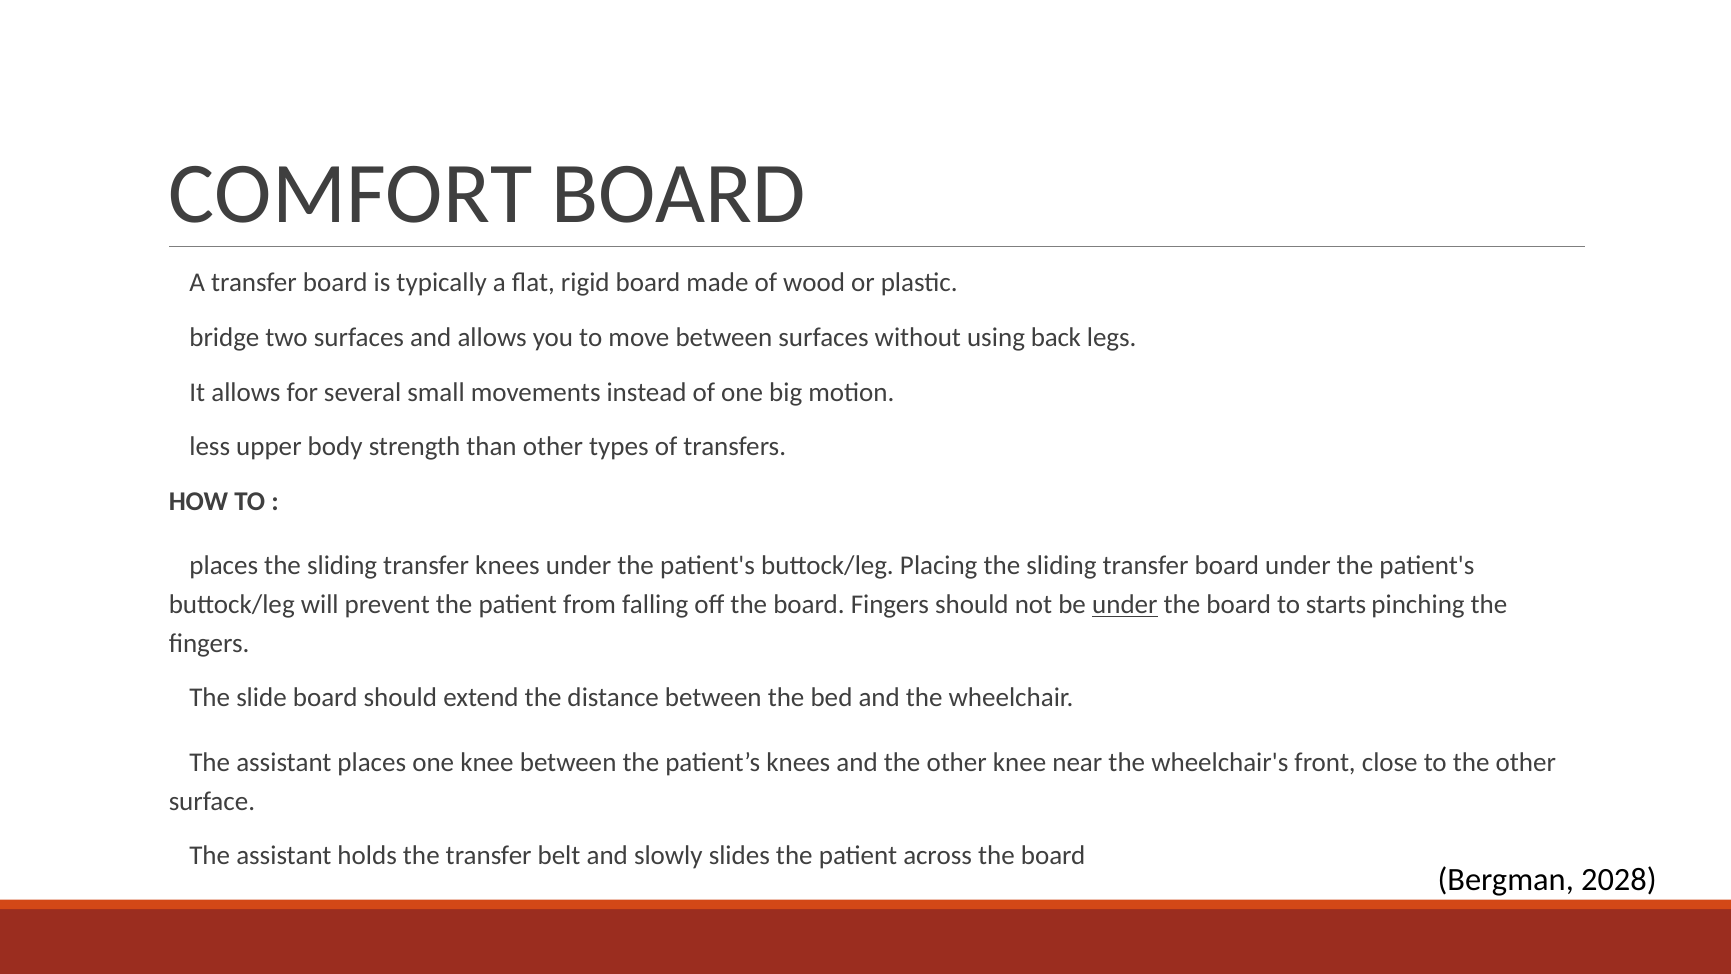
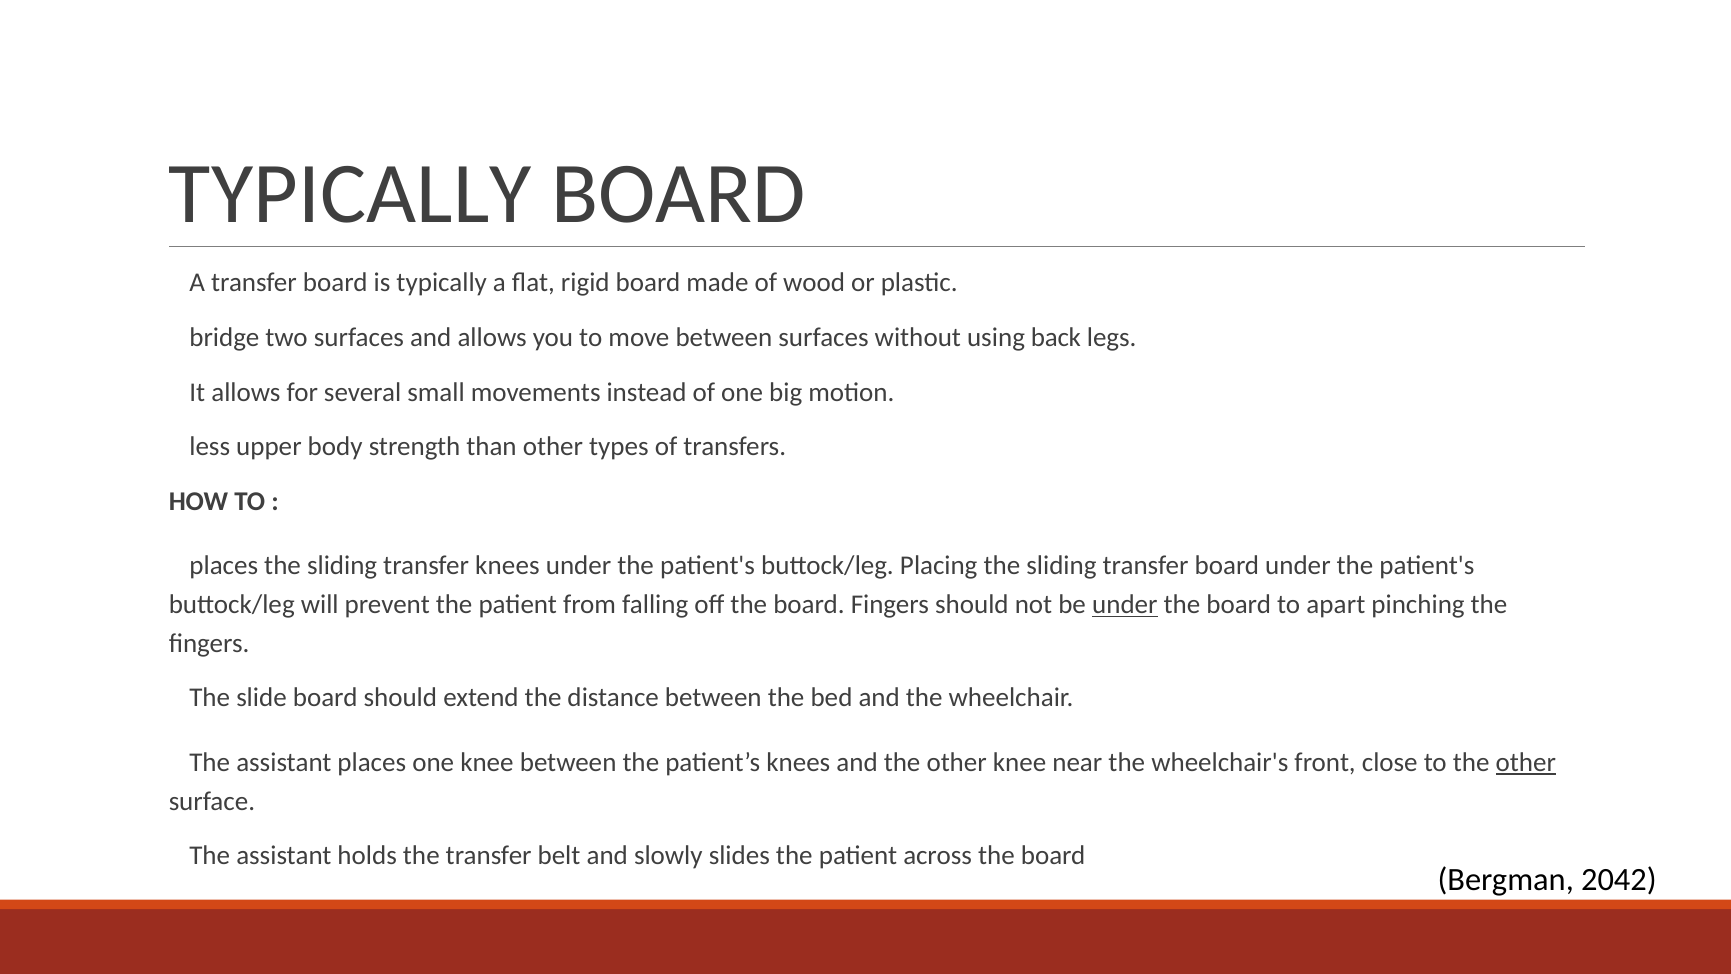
COMFORT at (350, 194): COMFORT -> TYPICALLY
starts: starts -> apart
other at (1526, 762) underline: none -> present
2028: 2028 -> 2042
